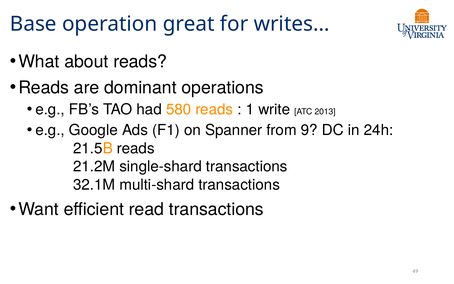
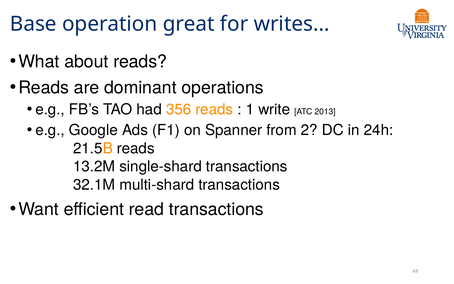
580: 580 -> 356
9: 9 -> 2
21.2M: 21.2M -> 13.2M
